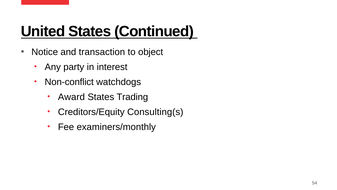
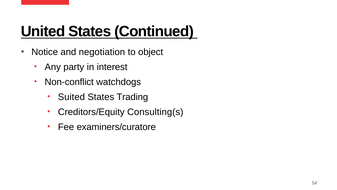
transaction: transaction -> negotiation
Award: Award -> Suited
examiners/monthly: examiners/monthly -> examiners/curatore
